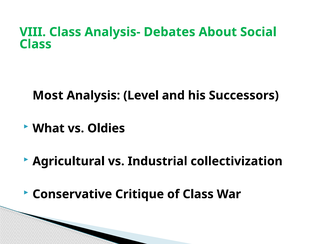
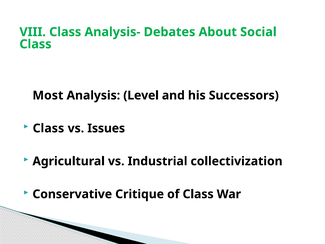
What at (49, 128): What -> Class
Oldies: Oldies -> Issues
